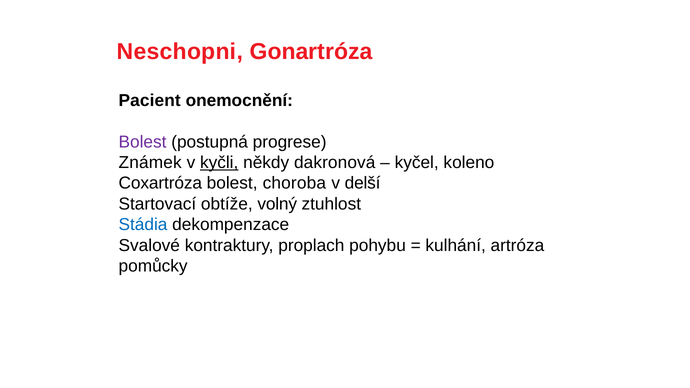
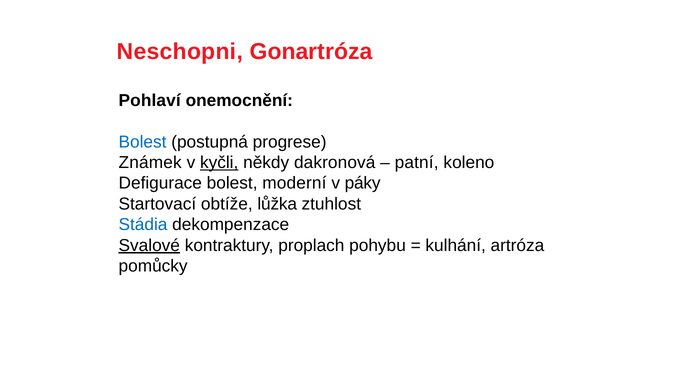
Pacient: Pacient -> Pohlaví
Bolest at (143, 142) colour: purple -> blue
kyčel: kyčel -> patní
Coxartróza: Coxartróza -> Defigurace
choroba: choroba -> moderní
delší: delší -> páky
volný: volný -> lůžka
Svalové underline: none -> present
